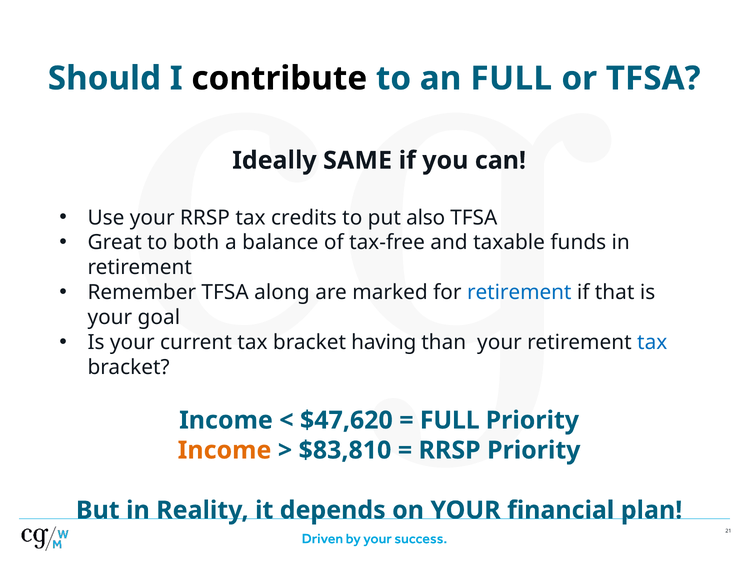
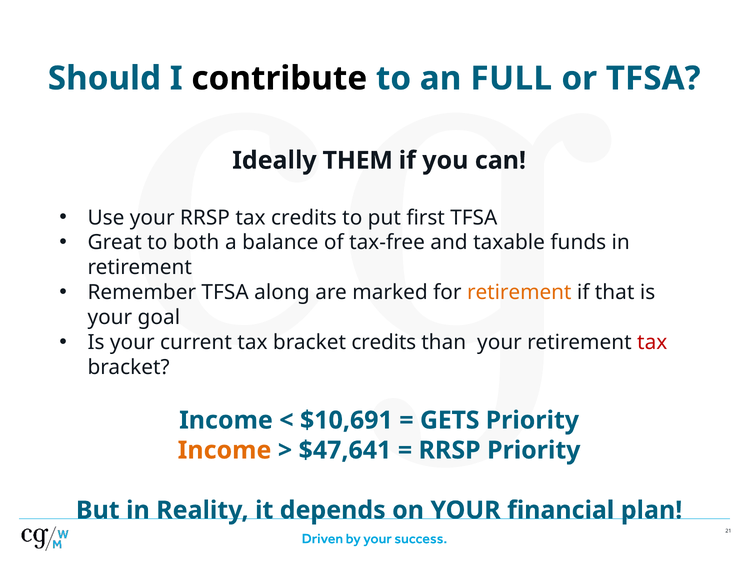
SAME: SAME -> THEM
also: also -> first
retirement at (519, 292) colour: blue -> orange
bracket having: having -> credits
tax at (652, 342) colour: blue -> red
$47,620: $47,620 -> $10,691
FULL at (450, 420): FULL -> GETS
$83,810: $83,810 -> $47,641
